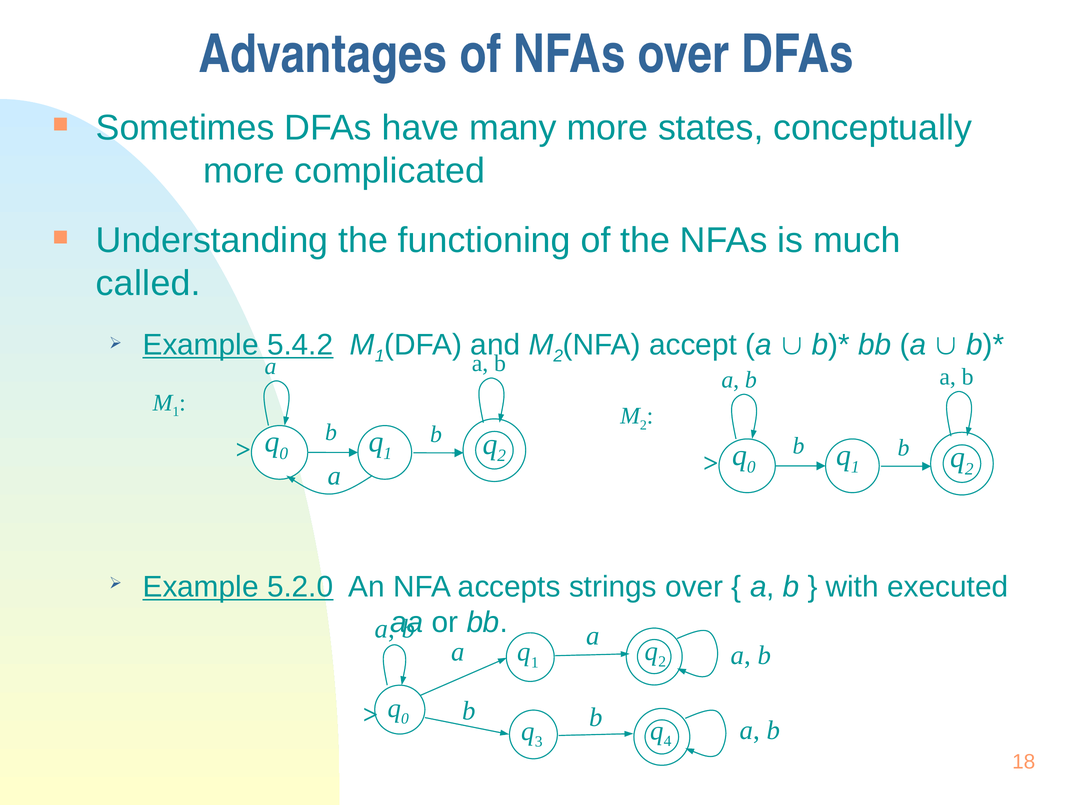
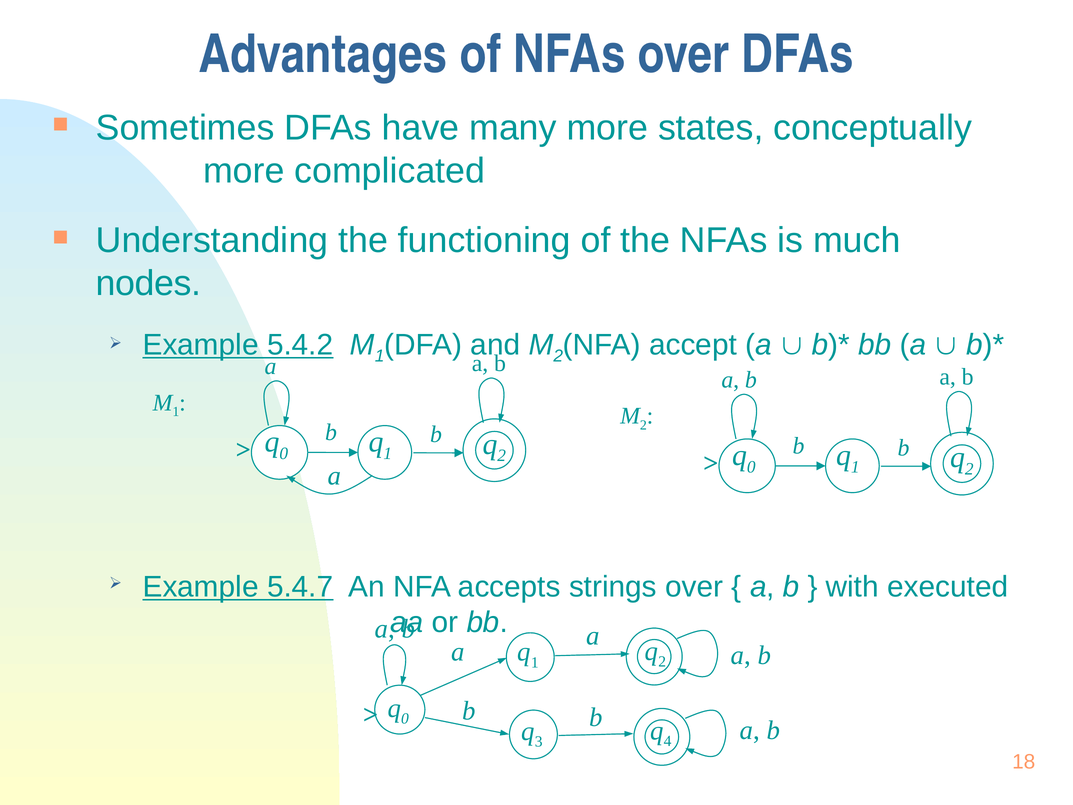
called: called -> nodes
5.2.0: 5.2.0 -> 5.4.7
